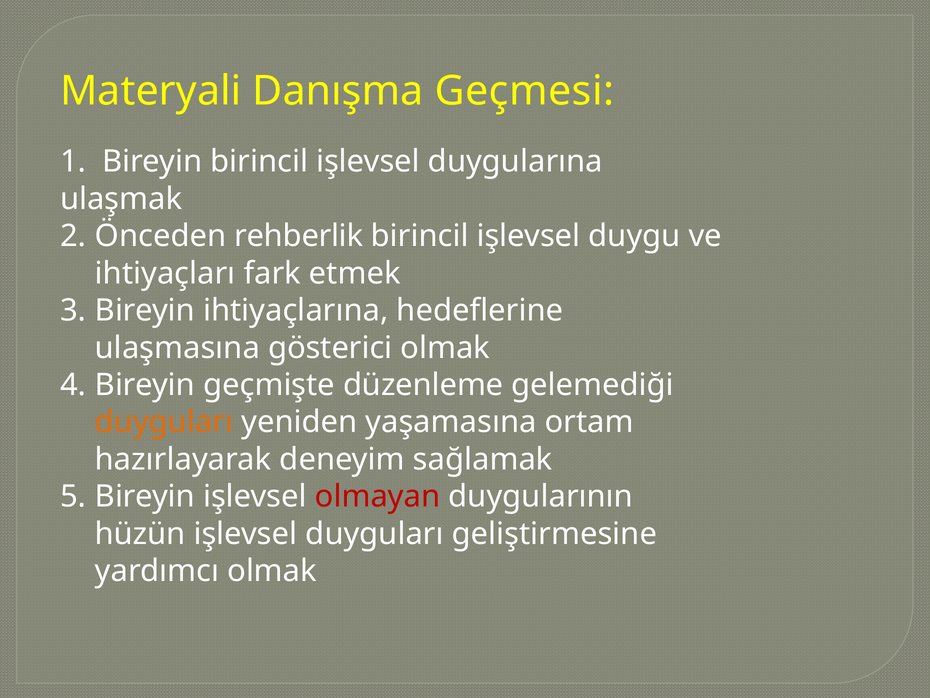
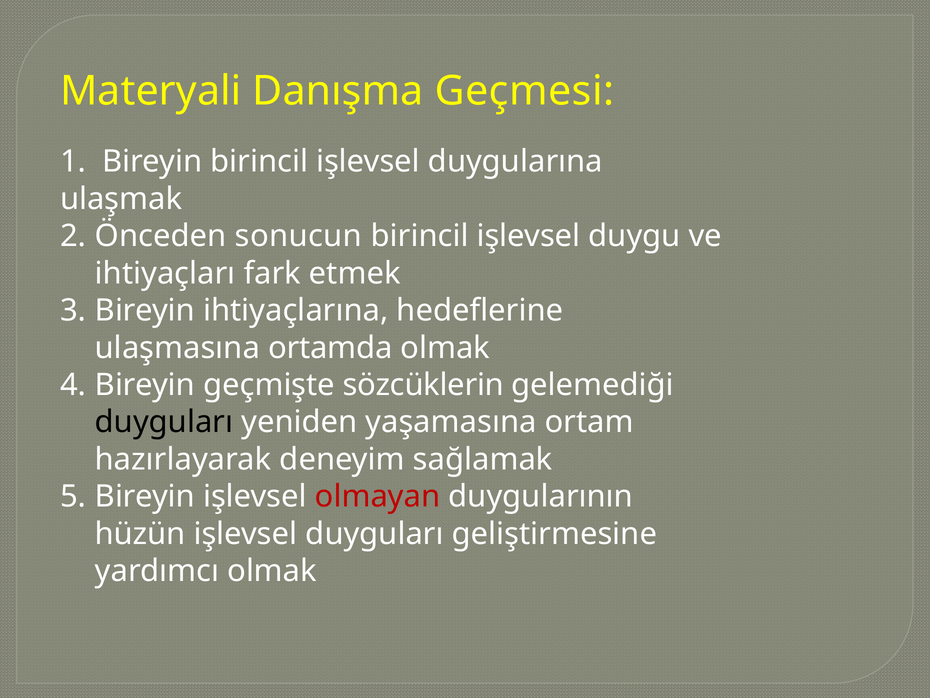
rehberlik: rehberlik -> sonucun
gösterici: gösterici -> ortamda
düzenleme: düzenleme -> sözcüklerin
duyguları at (164, 422) colour: orange -> black
